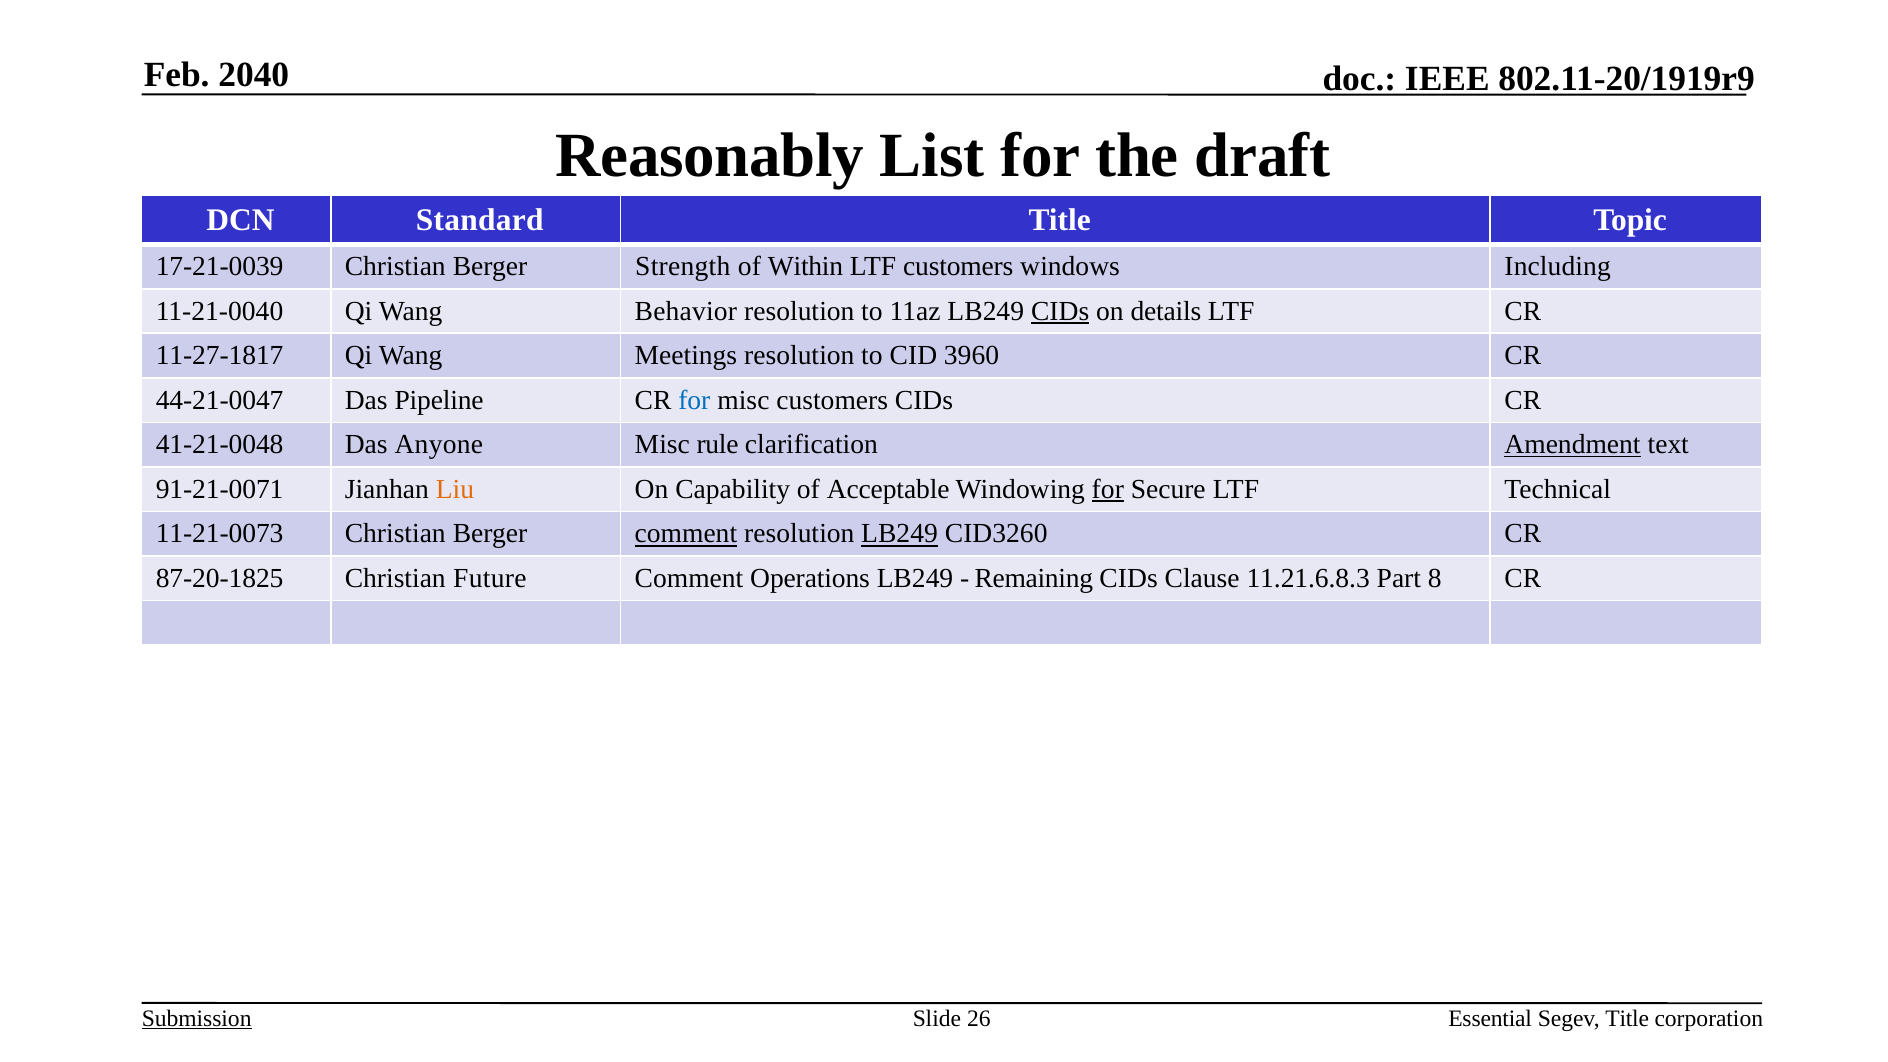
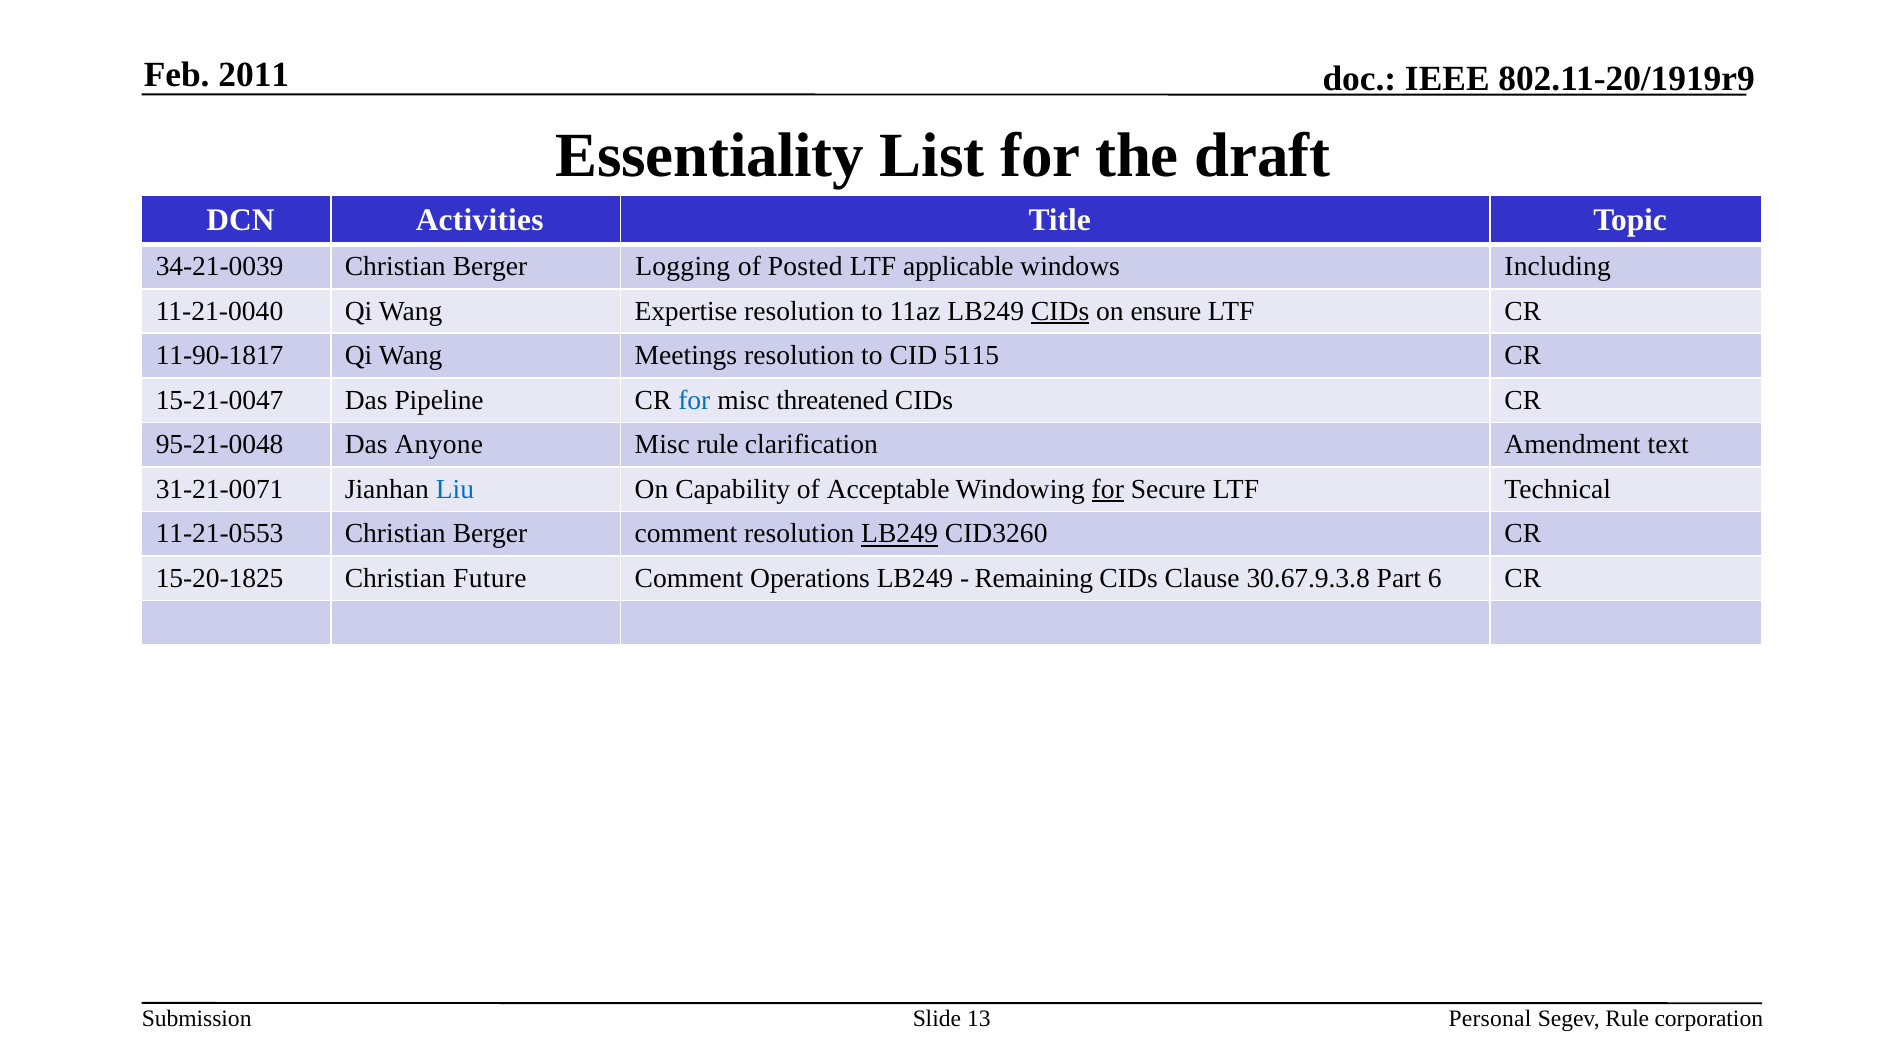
2040: 2040 -> 2011
Reasonably: Reasonably -> Essentiality
Standard: Standard -> Activities
17-21-0039: 17-21-0039 -> 34-21-0039
Strength: Strength -> Logging
Within: Within -> Posted
LTF customers: customers -> applicable
Behavior: Behavior -> Expertise
details: details -> ensure
11-27-1817: 11-27-1817 -> 11-90-1817
3960: 3960 -> 5115
44-21-0047: 44-21-0047 -> 15-21-0047
misc customers: customers -> threatened
41-21-0048: 41-21-0048 -> 95-21-0048
Amendment underline: present -> none
91-21-0071: 91-21-0071 -> 31-21-0071
Liu colour: orange -> blue
11-21-0073: 11-21-0073 -> 11-21-0553
comment at (686, 534) underline: present -> none
87-20-1825: 87-20-1825 -> 15-20-1825
11.21.6.8.3: 11.21.6.8.3 -> 30.67.9.3.8
8: 8 -> 6
Submission underline: present -> none
26: 26 -> 13
Essential: Essential -> Personal
Segev Title: Title -> Rule
